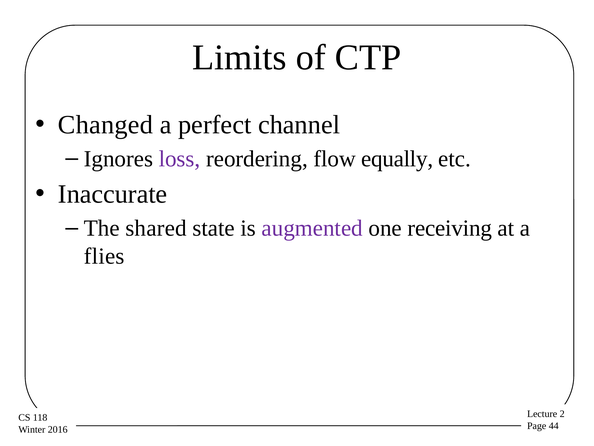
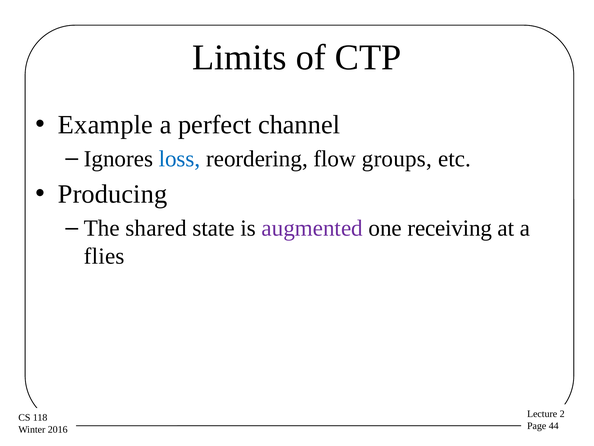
Changed: Changed -> Example
loss colour: purple -> blue
equally: equally -> groups
Inaccurate: Inaccurate -> Producing
